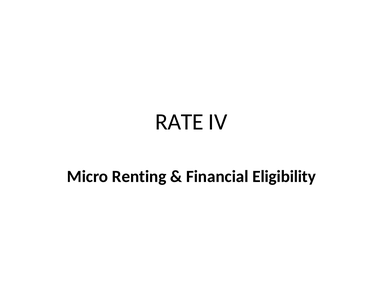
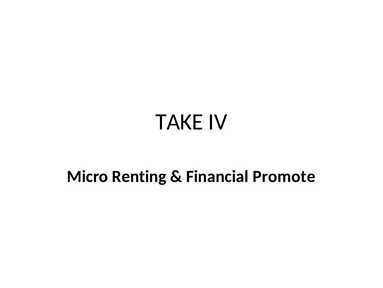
RATE: RATE -> TAKE
Eligibility: Eligibility -> Promote
